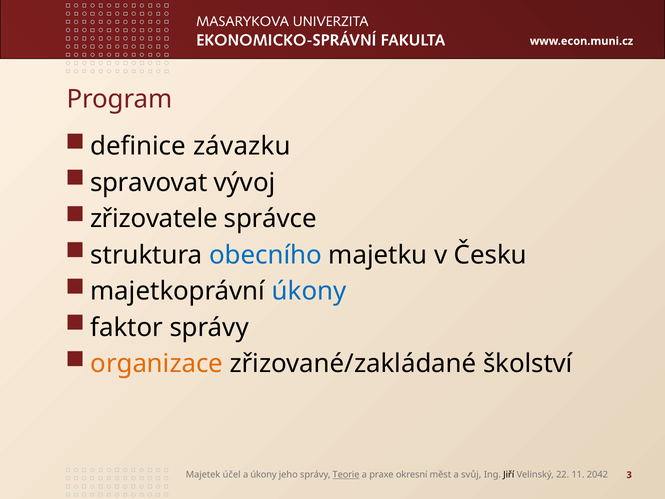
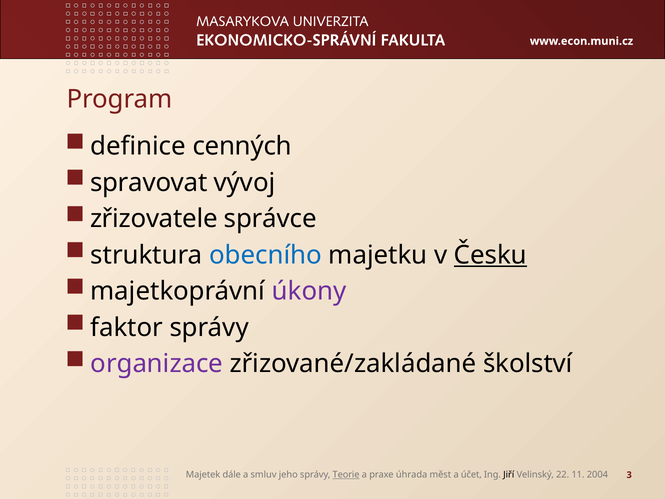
závazku: závazku -> cenných
Česku underline: none -> present
úkony at (309, 291) colour: blue -> purple
organizace colour: orange -> purple
účel: účel -> dále
a úkony: úkony -> smluv
okresní: okresní -> úhrada
svůj: svůj -> účet
2042: 2042 -> 2004
